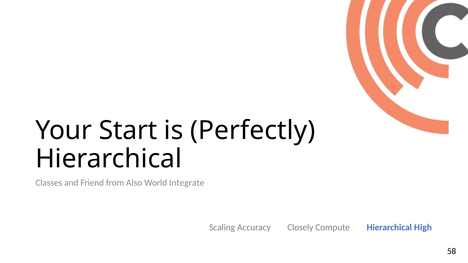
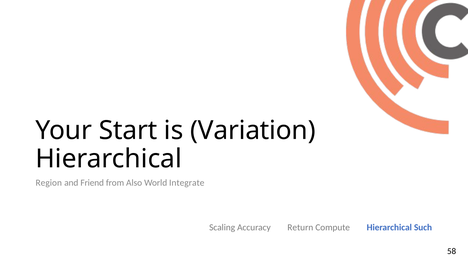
Perfectly: Perfectly -> Variation
Classes: Classes -> Region
Closely: Closely -> Return
High: High -> Such
